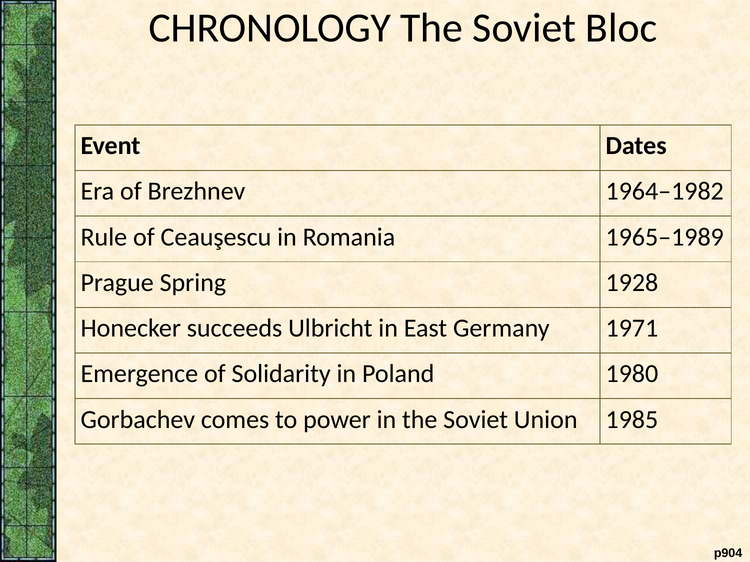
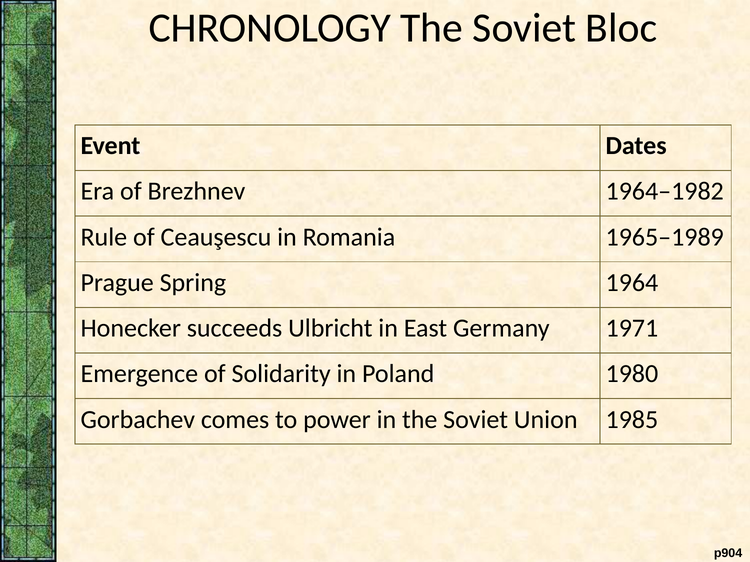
1928: 1928 -> 1964
